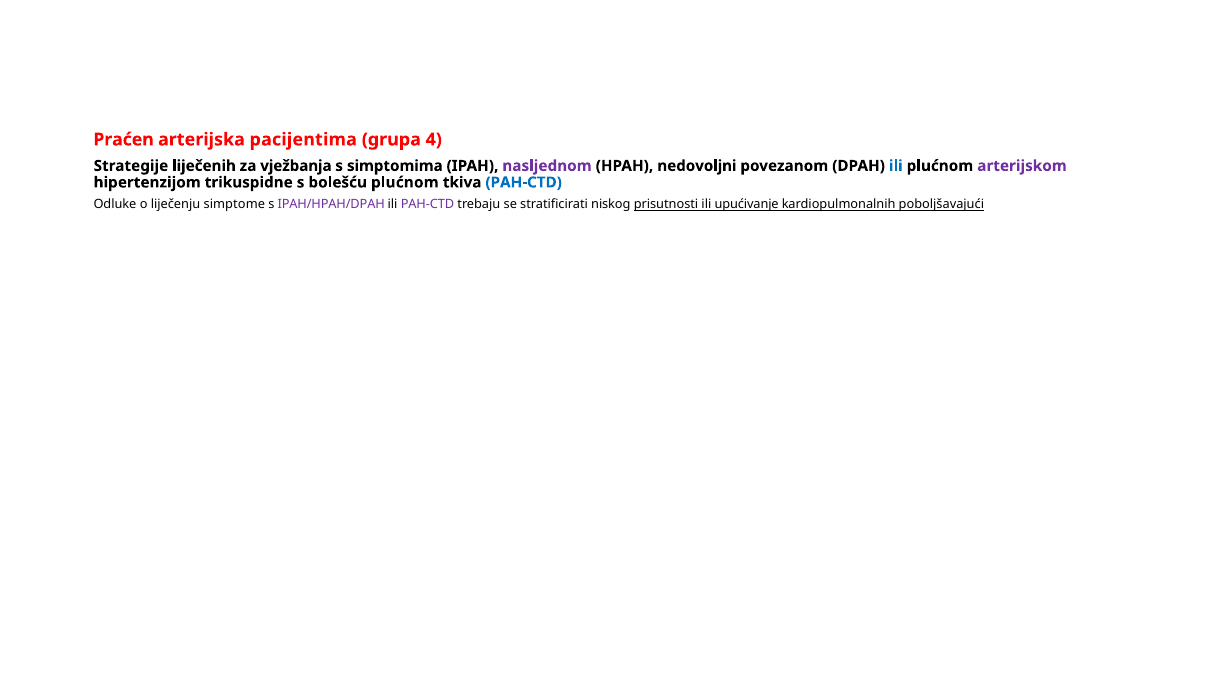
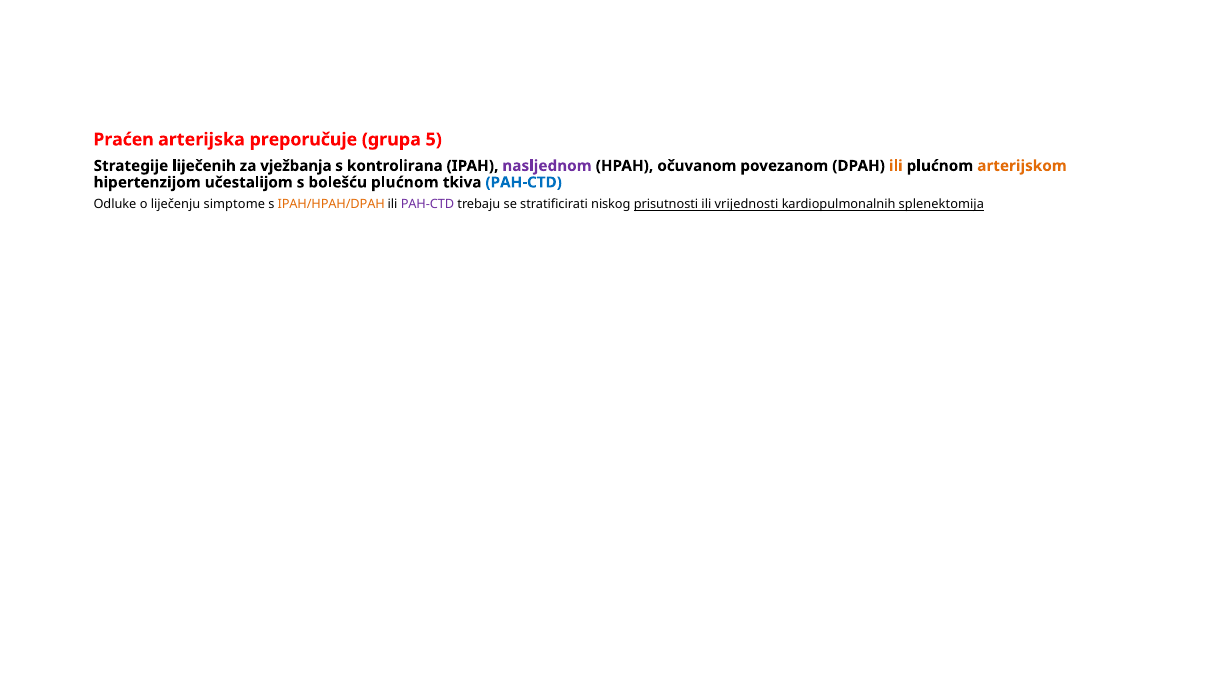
pacijentima: pacijentima -> preporučuje
4: 4 -> 5
simptomima: simptomima -> kontrolirana
nedovoljni: nedovoljni -> očuvanom
ili at (896, 166) colour: blue -> orange
arterijskom colour: purple -> orange
trikuspidne: trikuspidne -> učestalijom
IPAH/HPAH/DPAH colour: purple -> orange
upućivanje: upućivanje -> vrijednosti
poboljšavajući: poboljšavajući -> splenektomija
